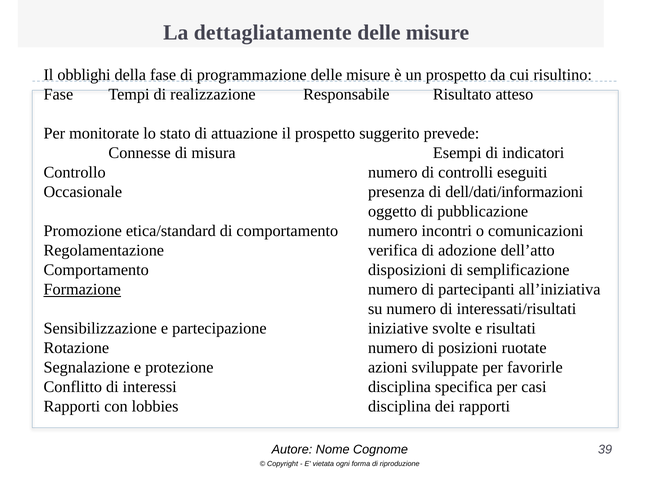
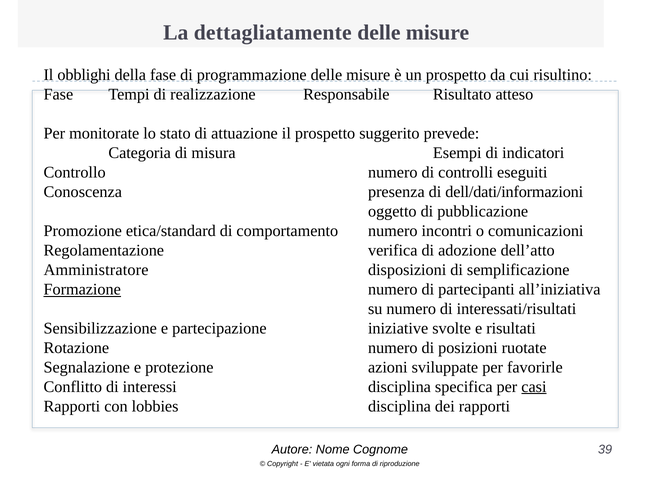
Connesse: Connesse -> Categoria
Occasionale: Occasionale -> Conoscenza
Comportamento at (96, 270): Comportamento -> Amministratore
casi underline: none -> present
